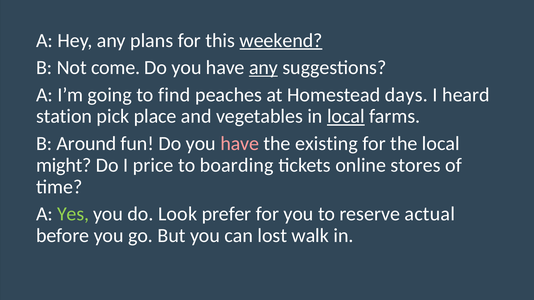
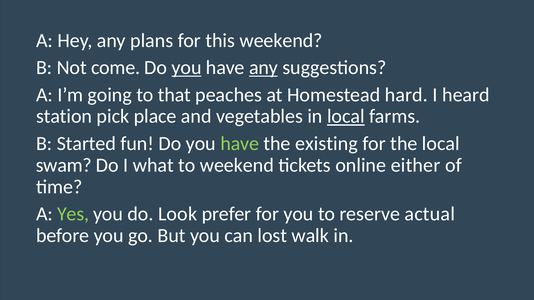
weekend at (281, 40) underline: present -> none
you at (187, 68) underline: none -> present
find: find -> that
days: days -> hard
Around: Around -> Started
have at (240, 144) colour: pink -> light green
might: might -> swam
price: price -> what
to boarding: boarding -> weekend
stores: stores -> either
